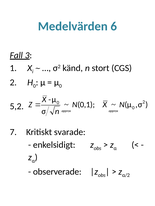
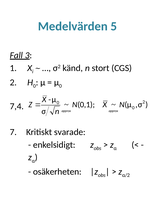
6: 6 -> 5
5,2: 5,2 -> 7,4
observerade: observerade -> osäkerheten
